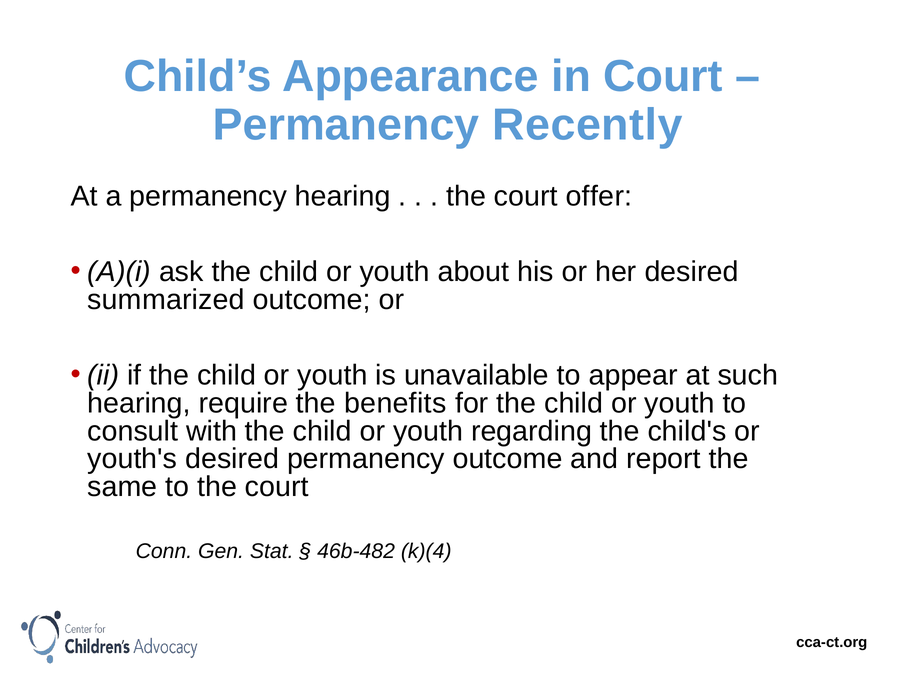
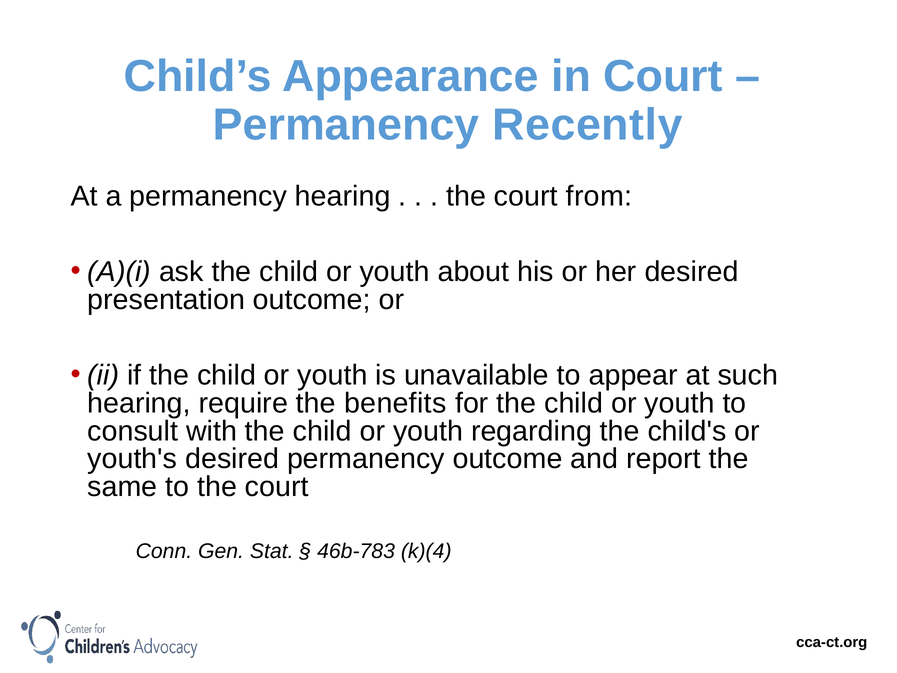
offer: offer -> from
summarized: summarized -> presentation
46b-482: 46b-482 -> 46b-783
